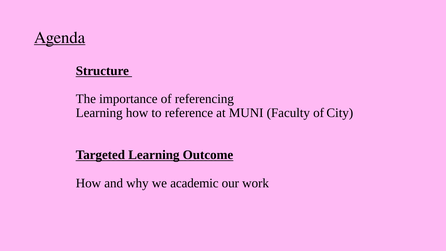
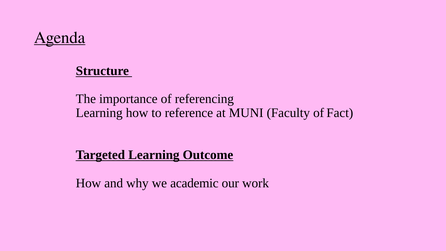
City: City -> Fact
